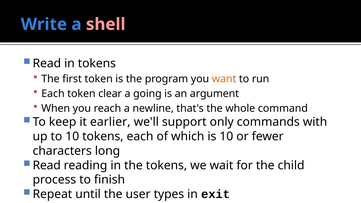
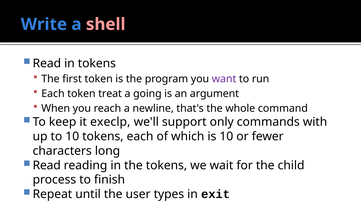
want colour: orange -> purple
clear: clear -> treat
earlier: earlier -> execlp
